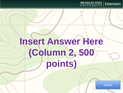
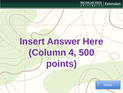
2: 2 -> 4
